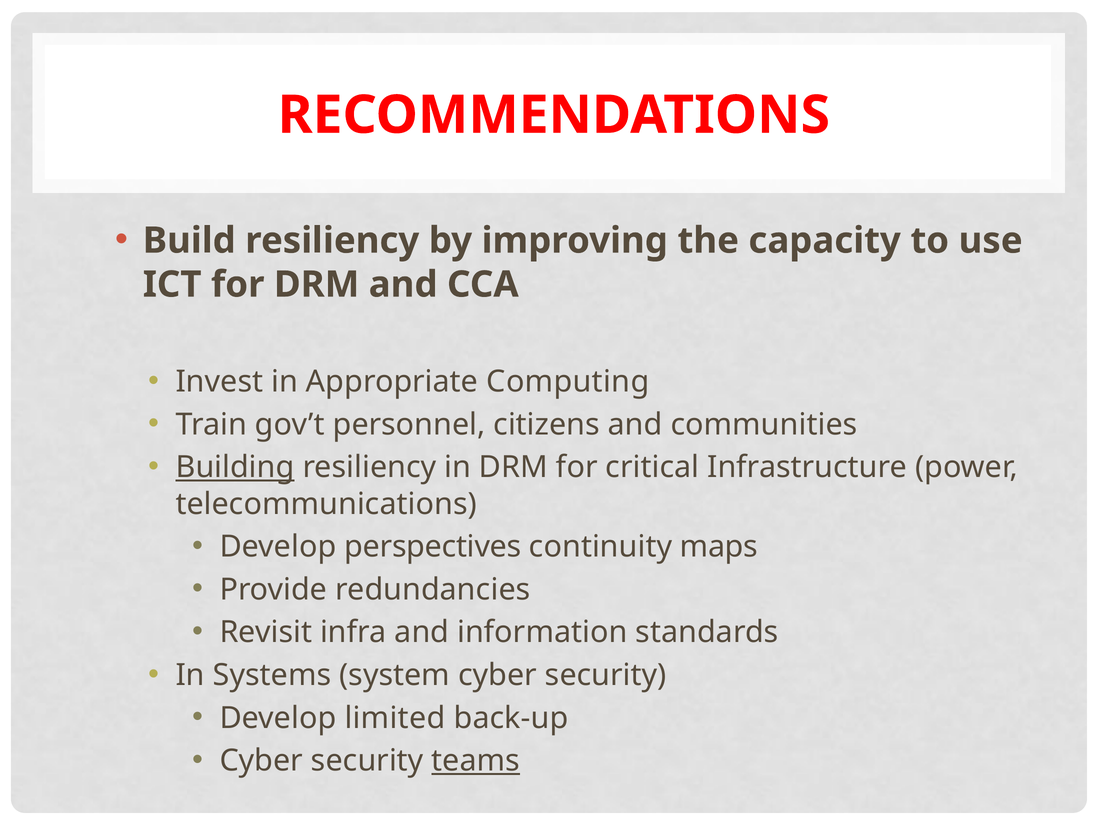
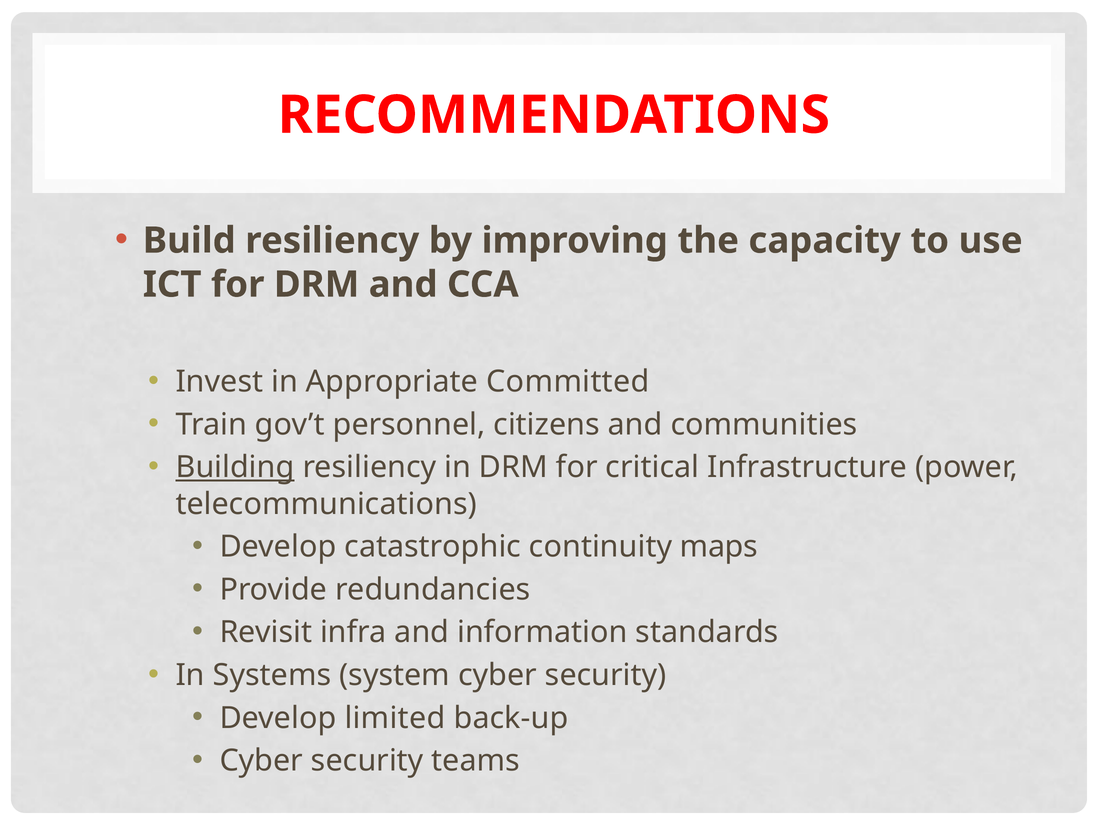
Computing: Computing -> Committed
perspectives: perspectives -> catastrophic
teams underline: present -> none
